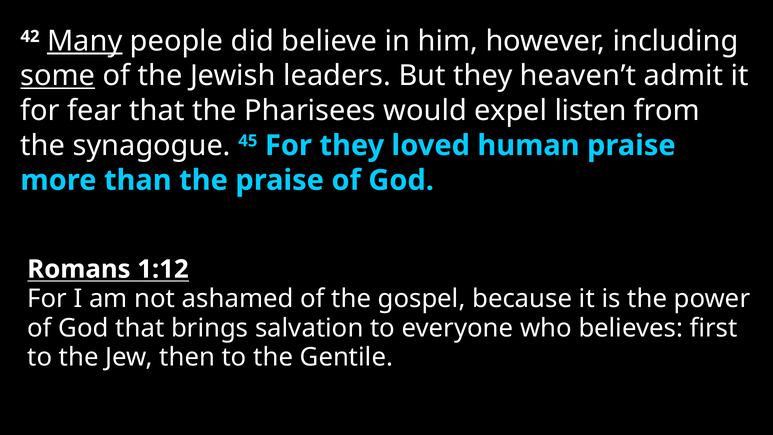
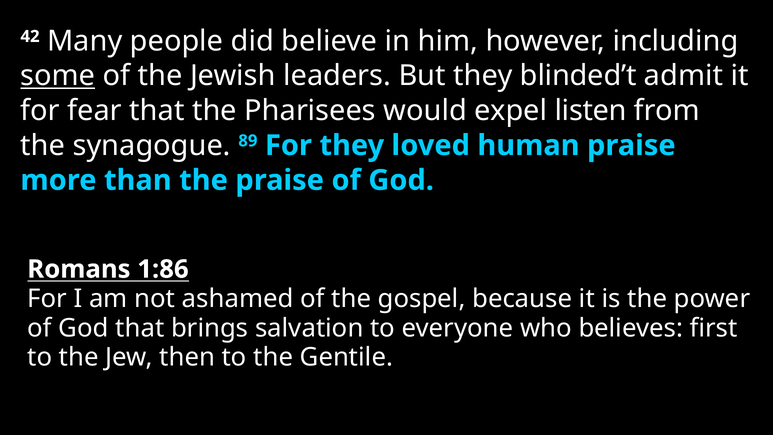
Many underline: present -> none
heaven’t: heaven’t -> blinded’t
45: 45 -> 89
1:12: 1:12 -> 1:86
